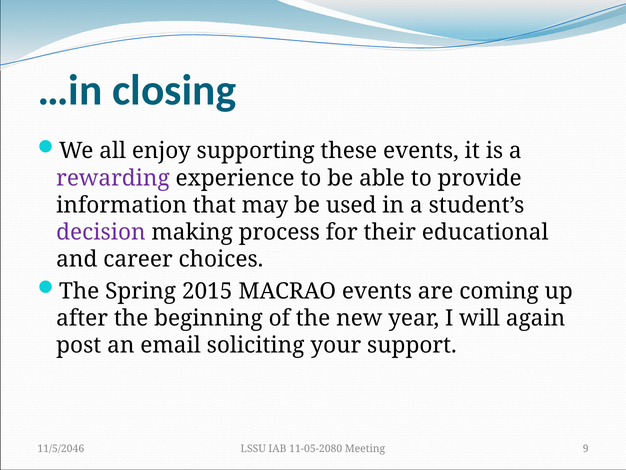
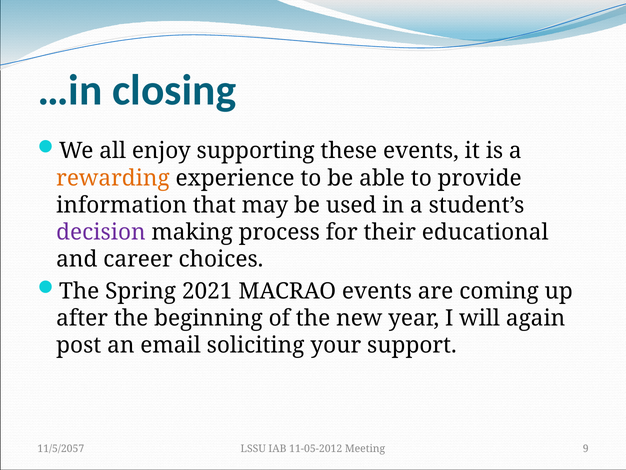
rewarding colour: purple -> orange
2015: 2015 -> 2021
11/5/2046: 11/5/2046 -> 11/5/2057
11-05-2080: 11-05-2080 -> 11-05-2012
